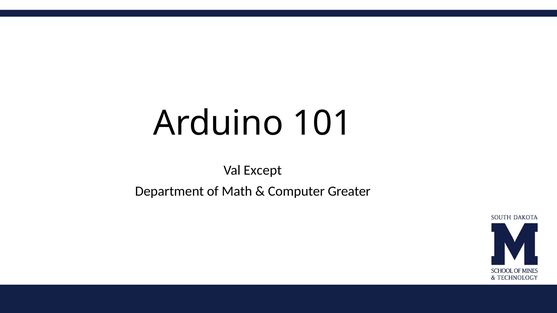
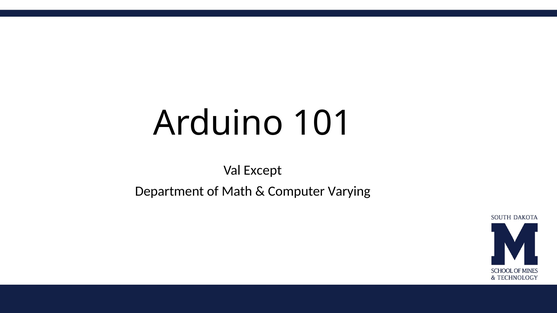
Greater: Greater -> Varying
